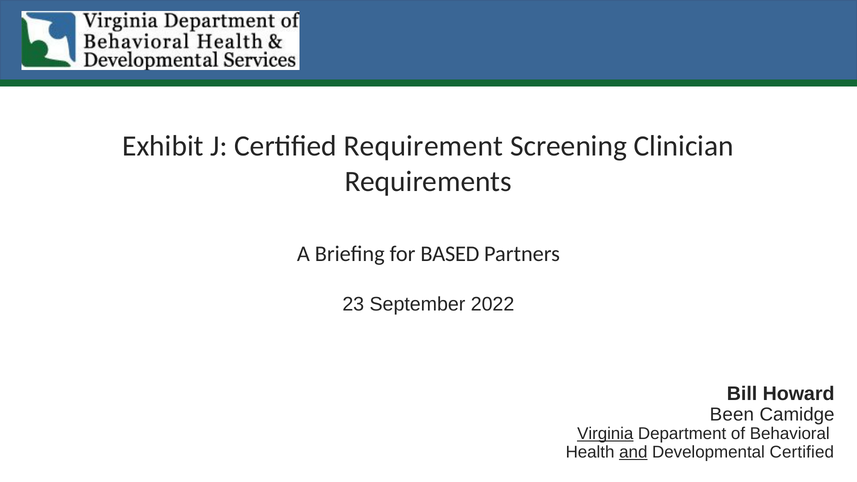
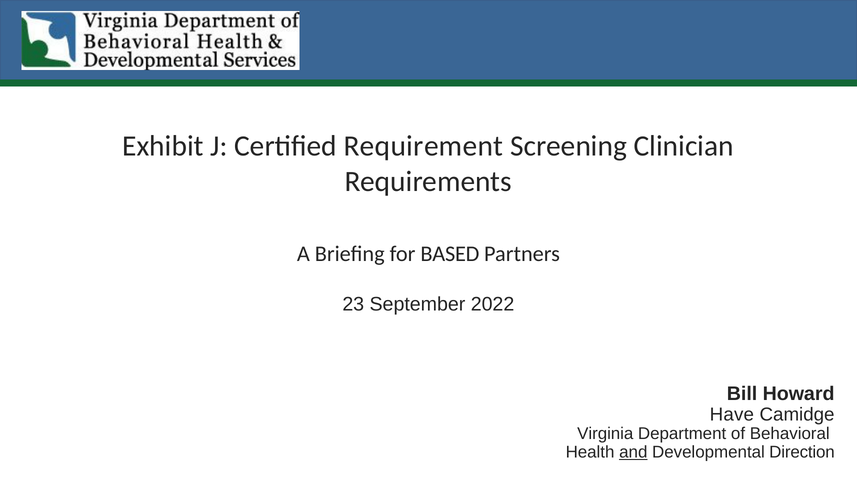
Been: Been -> Have
Virginia underline: present -> none
Developmental Certified: Certified -> Direction
